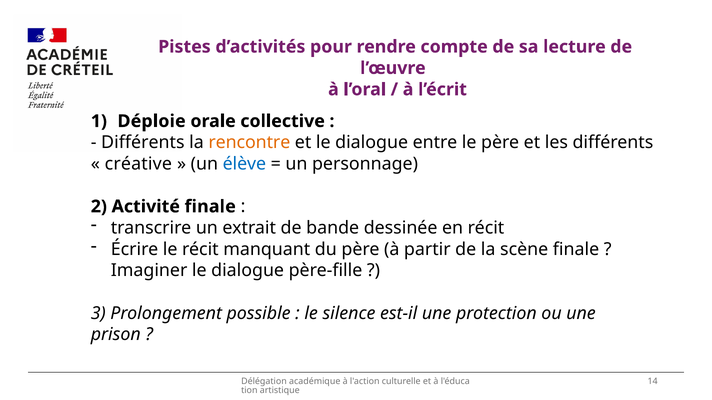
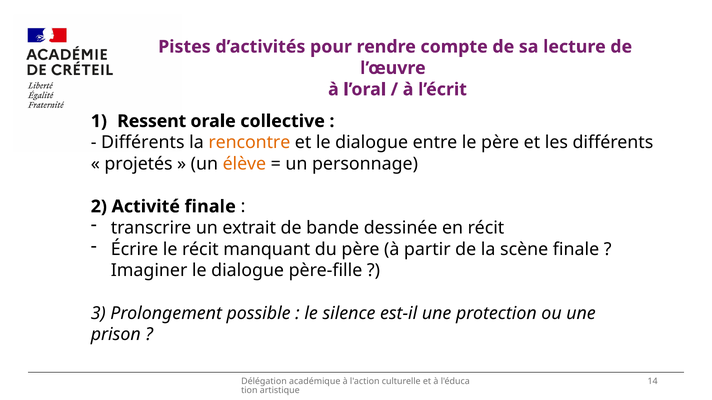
Déploie: Déploie -> Ressent
créative: créative -> projetés
élève colour: blue -> orange
